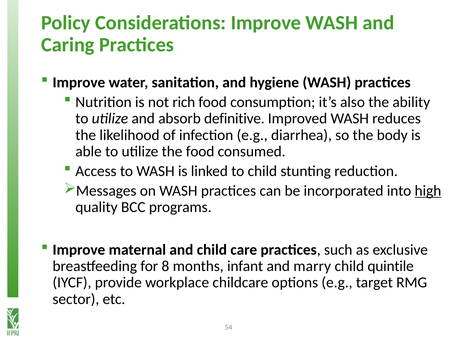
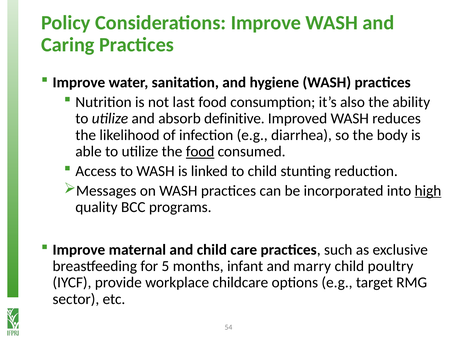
rich: rich -> last
food at (200, 151) underline: none -> present
8: 8 -> 5
quintile: quintile -> poultry
